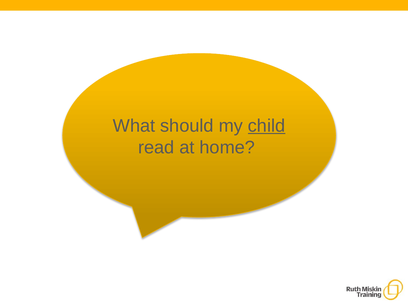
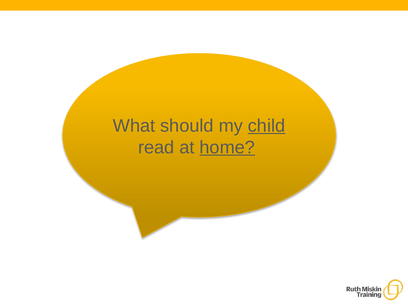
home underline: none -> present
